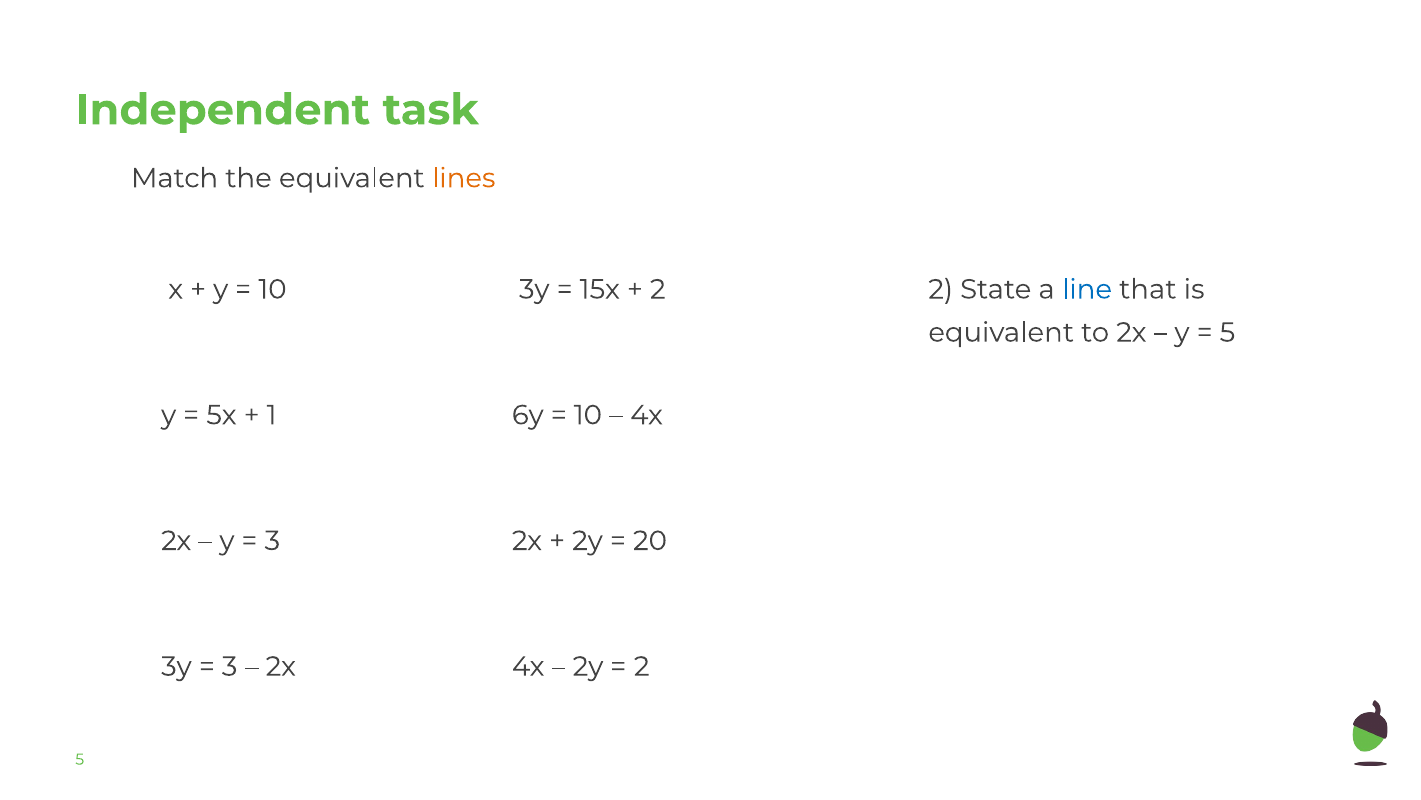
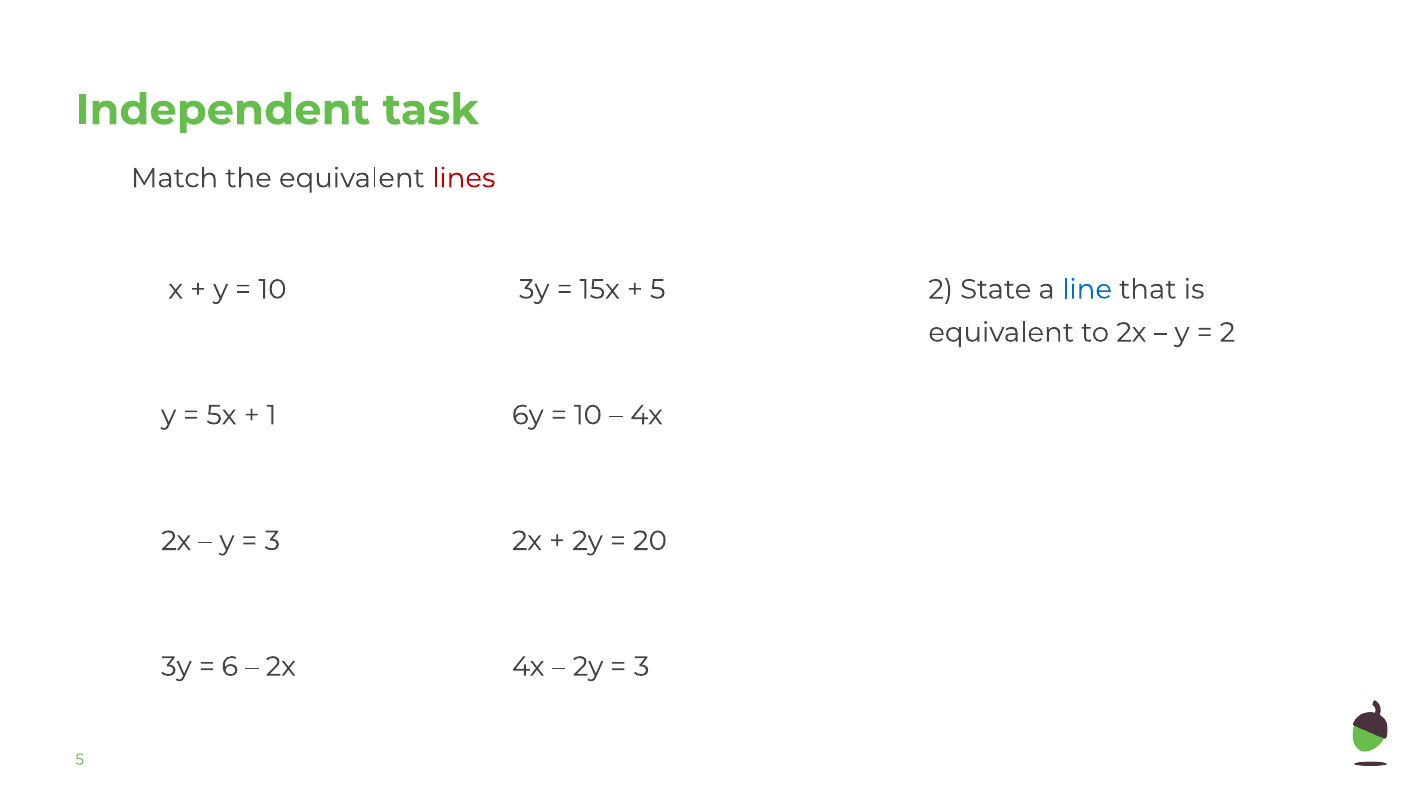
lines colour: orange -> red
2 at (658, 289): 2 -> 5
5 at (1227, 332): 5 -> 2
3 at (230, 666): 3 -> 6
2 at (642, 666): 2 -> 3
